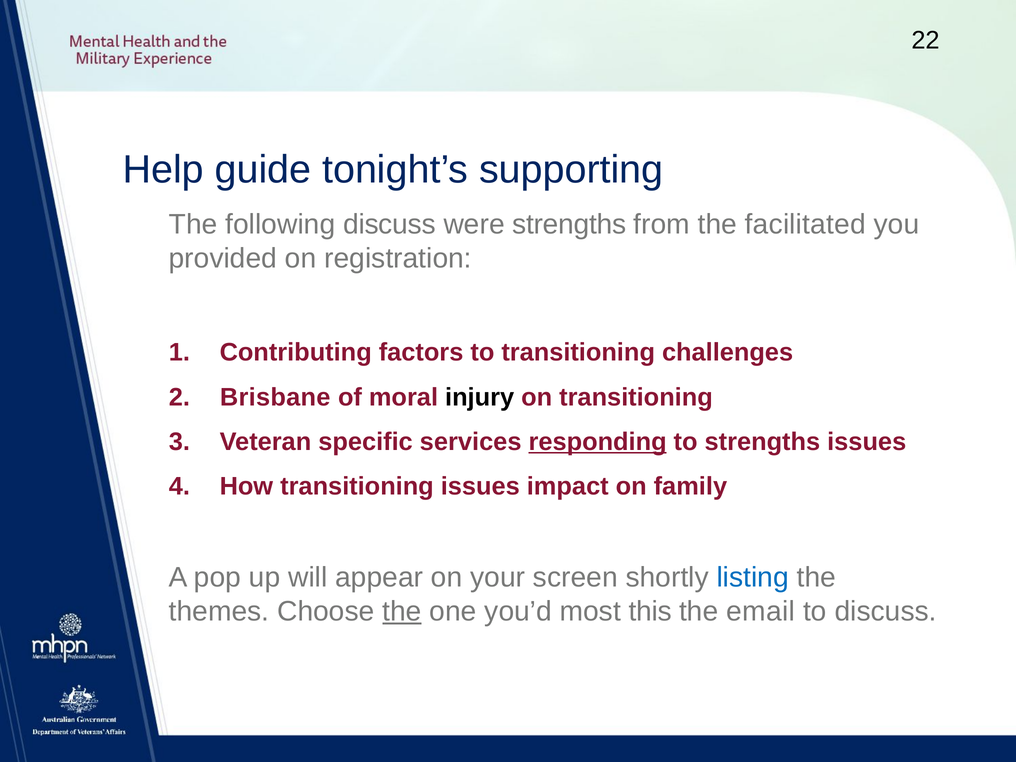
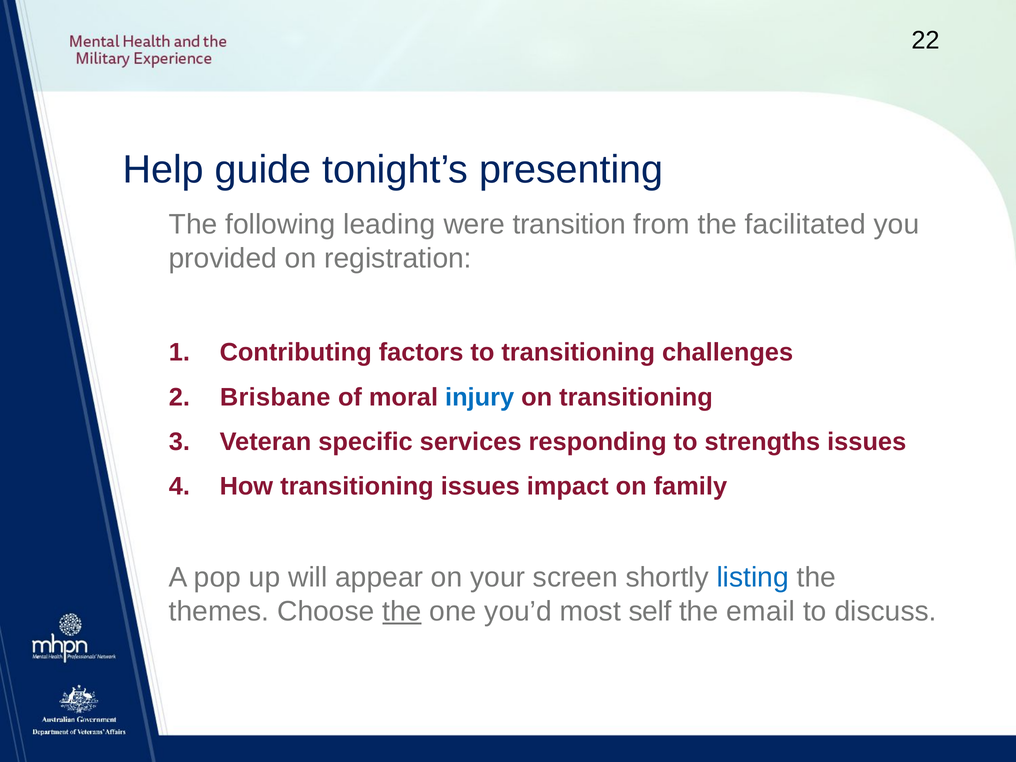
supporting: supporting -> presenting
following discuss: discuss -> leading
were strengths: strengths -> transition
injury colour: black -> blue
responding underline: present -> none
this: this -> self
